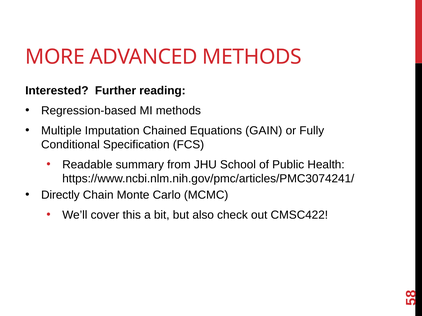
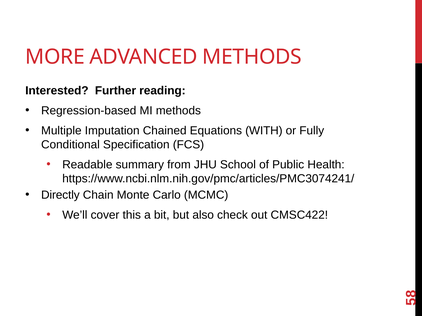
GAIN: GAIN -> WITH
